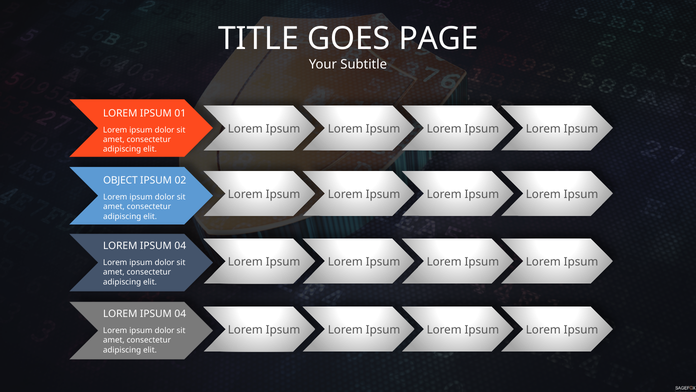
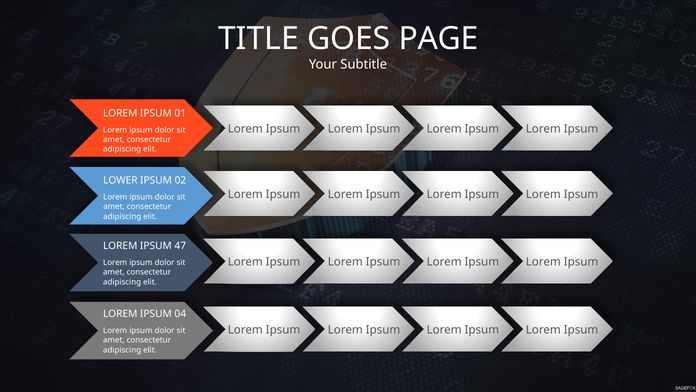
OBJECT: OBJECT -> LOWER
04 at (180, 246): 04 -> 47
